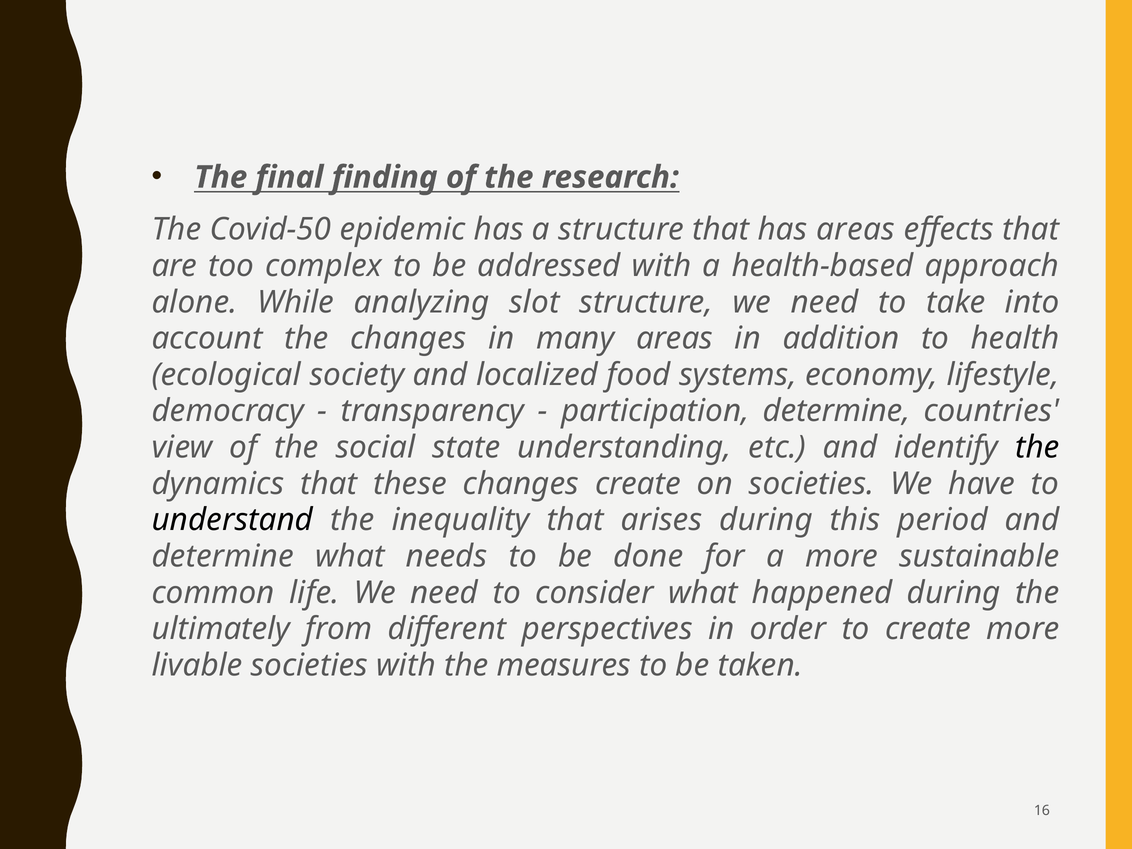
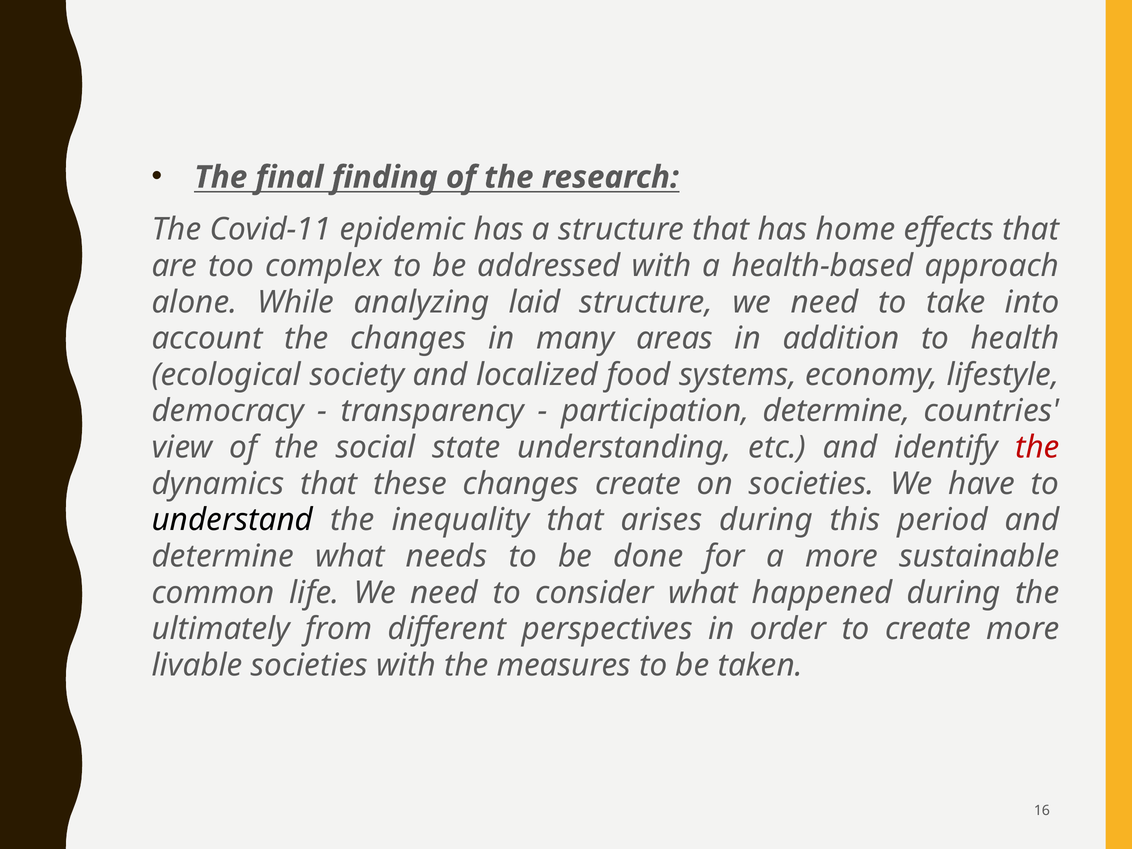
Covid-50: Covid-50 -> Covid-11
has areas: areas -> home
slot: slot -> laid
the at (1037, 447) colour: black -> red
